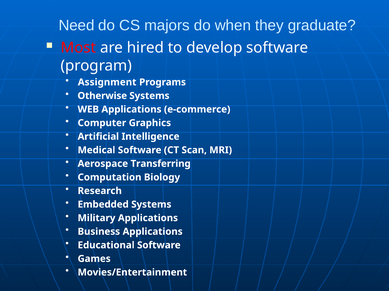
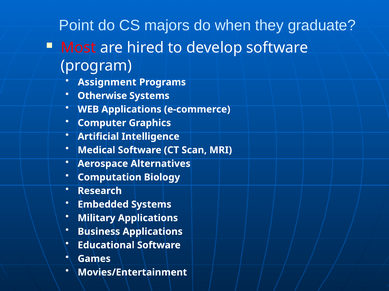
Need: Need -> Point
Transferring: Transferring -> Alternatives
